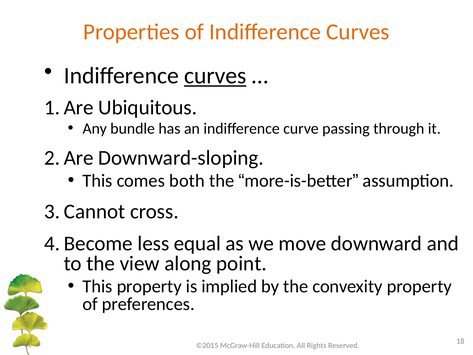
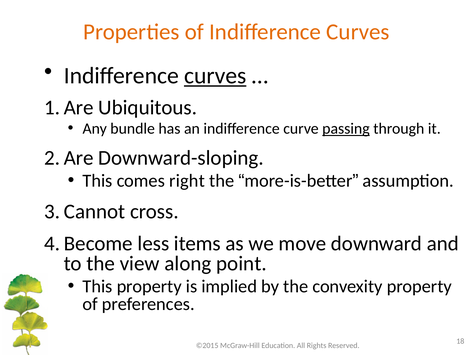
passing underline: none -> present
both: both -> right
equal: equal -> items
